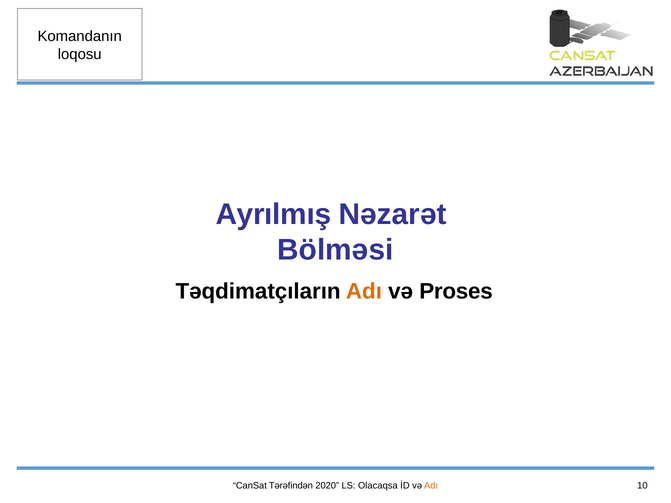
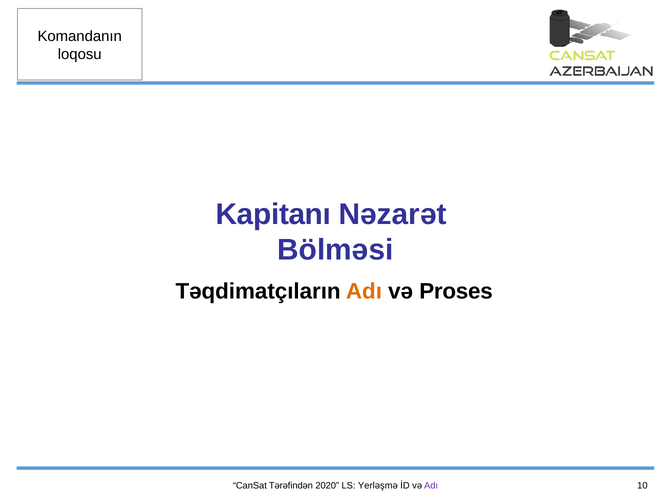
Ayrılmış: Ayrılmış -> Kapitanı
Olacaqsa: Olacaqsa -> Yerləşmə
Adı at (431, 486) colour: orange -> purple
